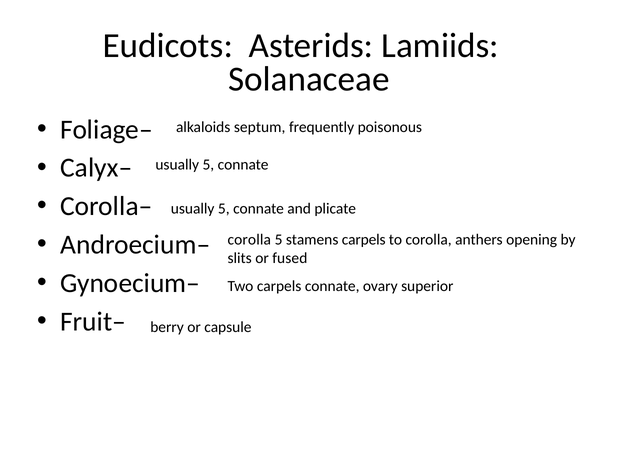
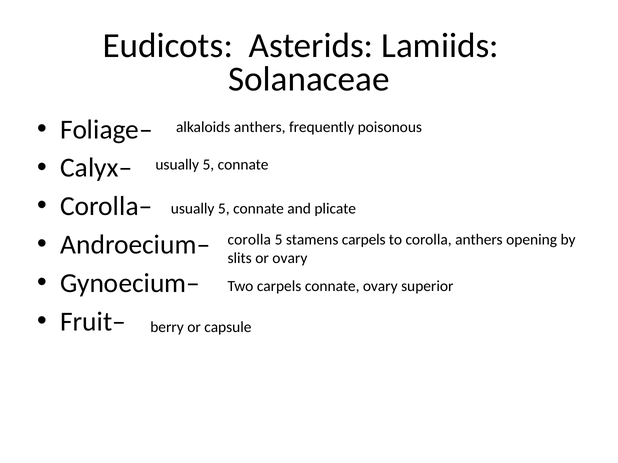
alkaloids septum: septum -> anthers
or fused: fused -> ovary
